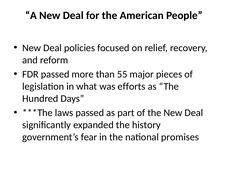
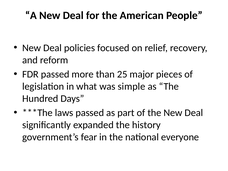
55: 55 -> 25
efforts: efforts -> simple
promises: promises -> everyone
